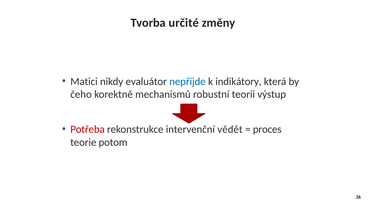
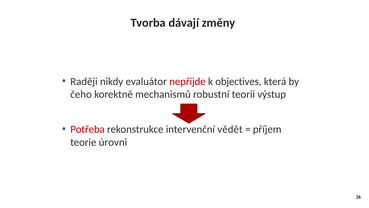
určité: určité -> dávají
Matici: Matici -> Raději
nepřijde colour: blue -> red
indikátory: indikátory -> objectives
proces: proces -> příjem
potom: potom -> úrovni
